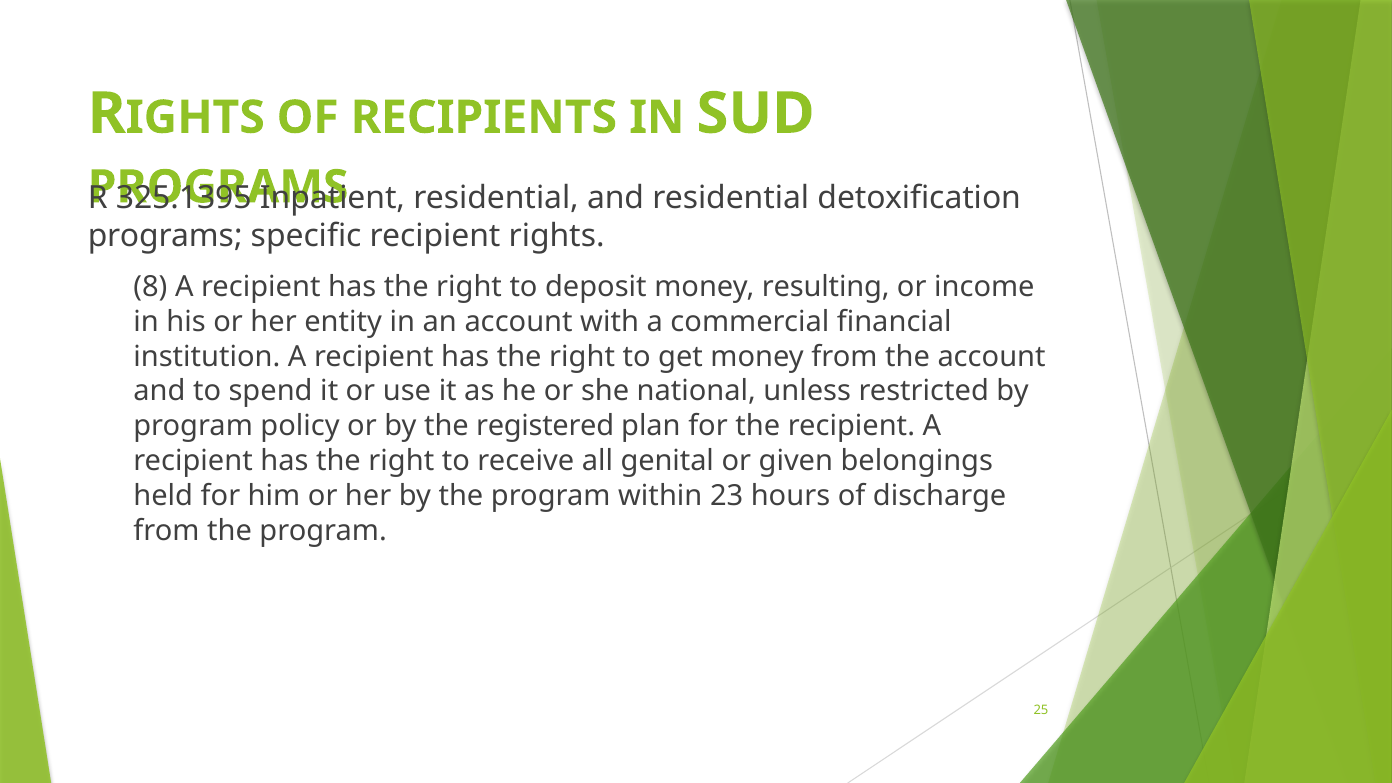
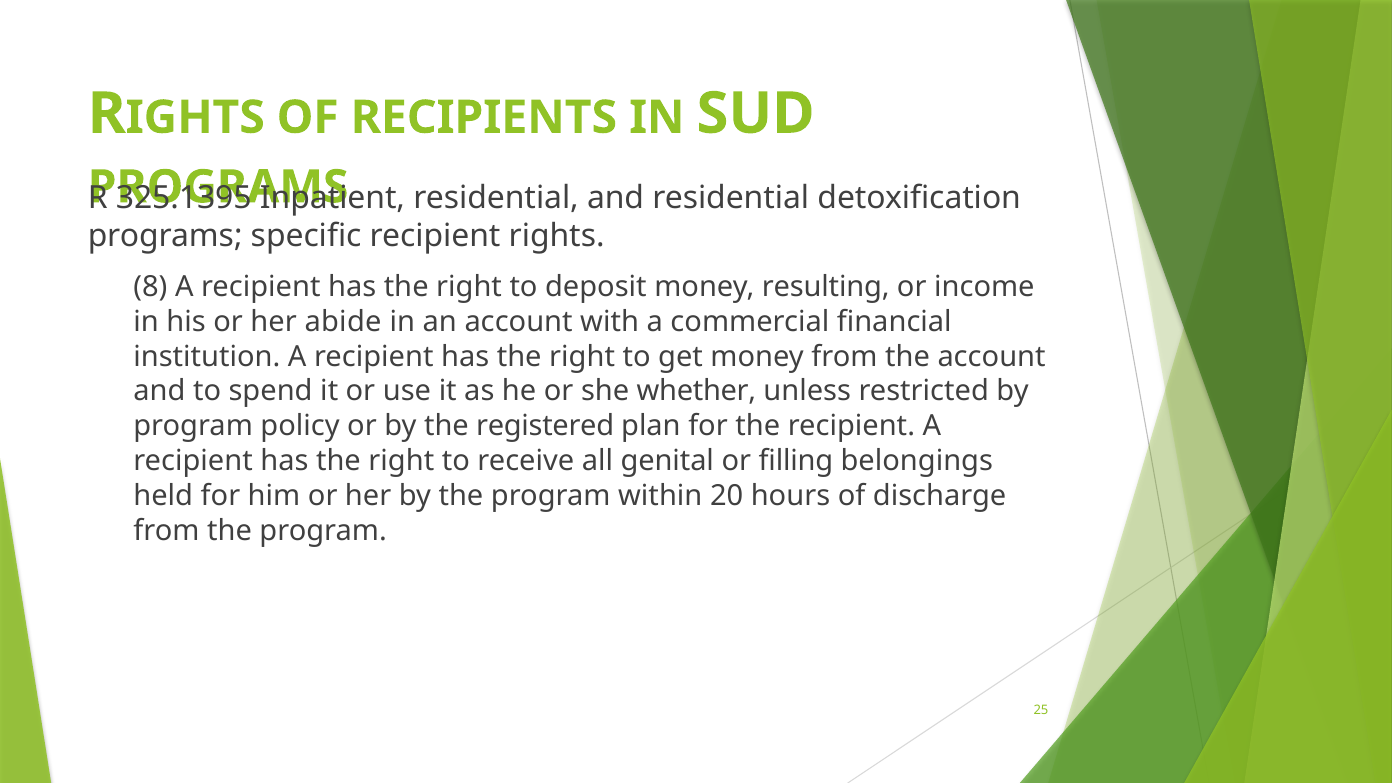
entity: entity -> abide
national: national -> whether
given: given -> filling
23: 23 -> 20
